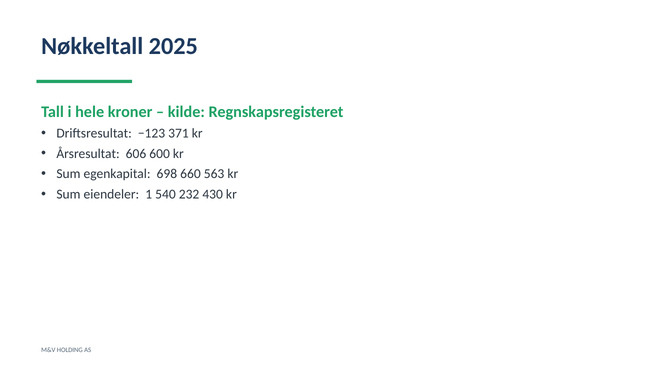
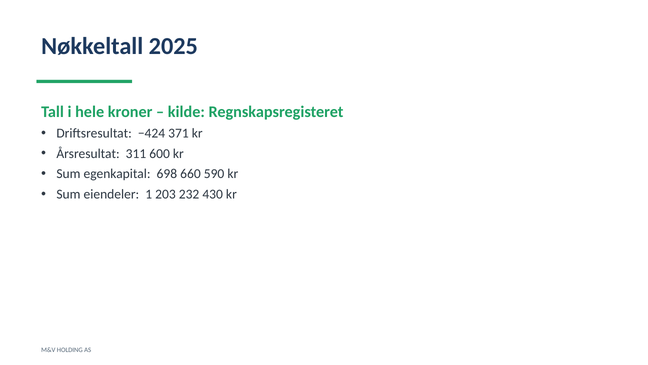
−123: −123 -> −424
606: 606 -> 311
563: 563 -> 590
540: 540 -> 203
